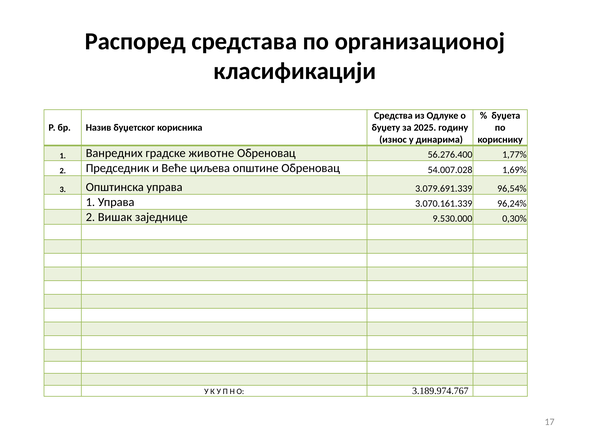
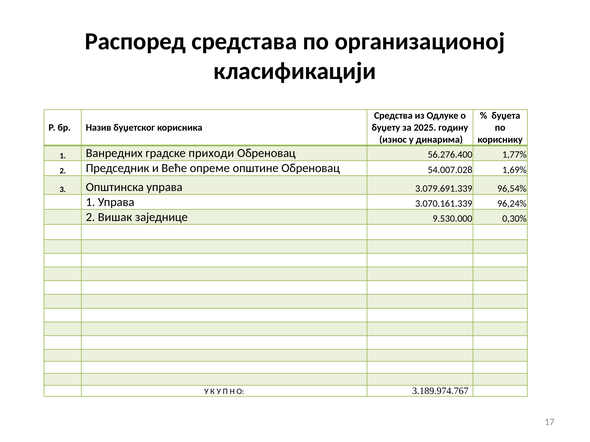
животне: животне -> приходи
циљева: циљева -> опрeме
